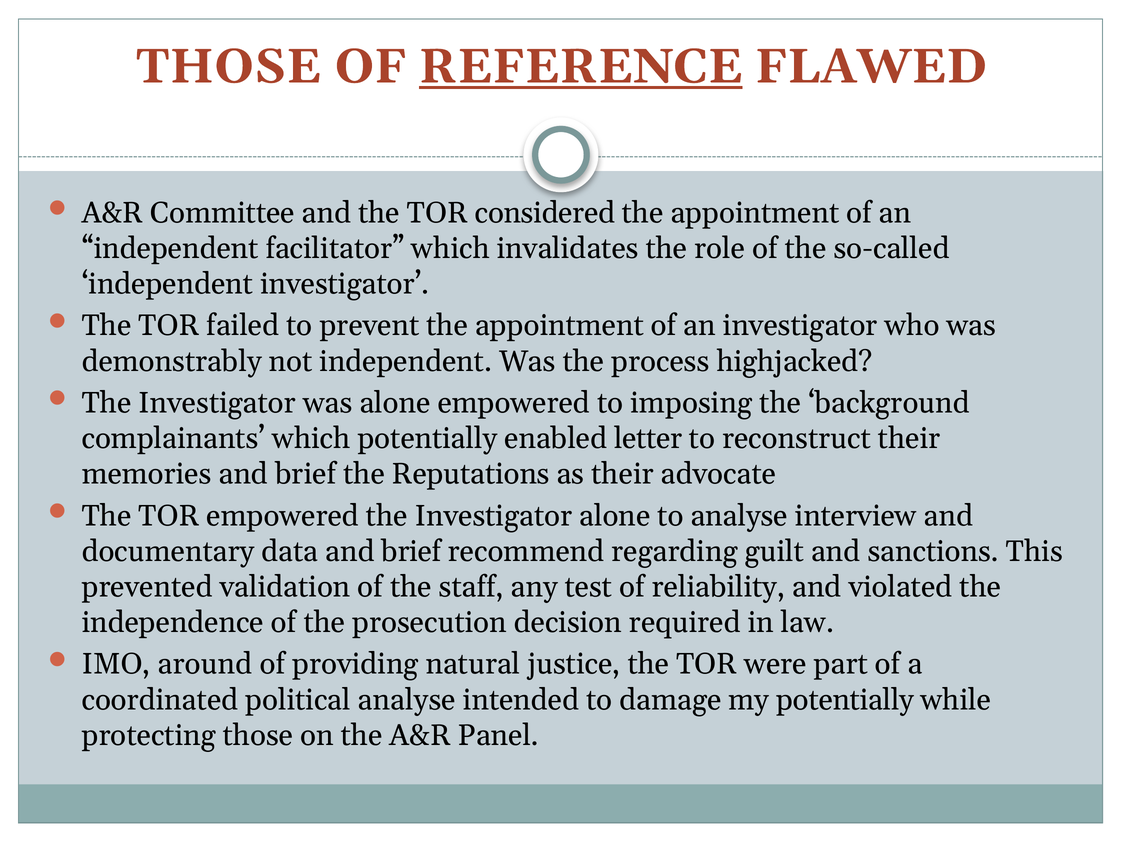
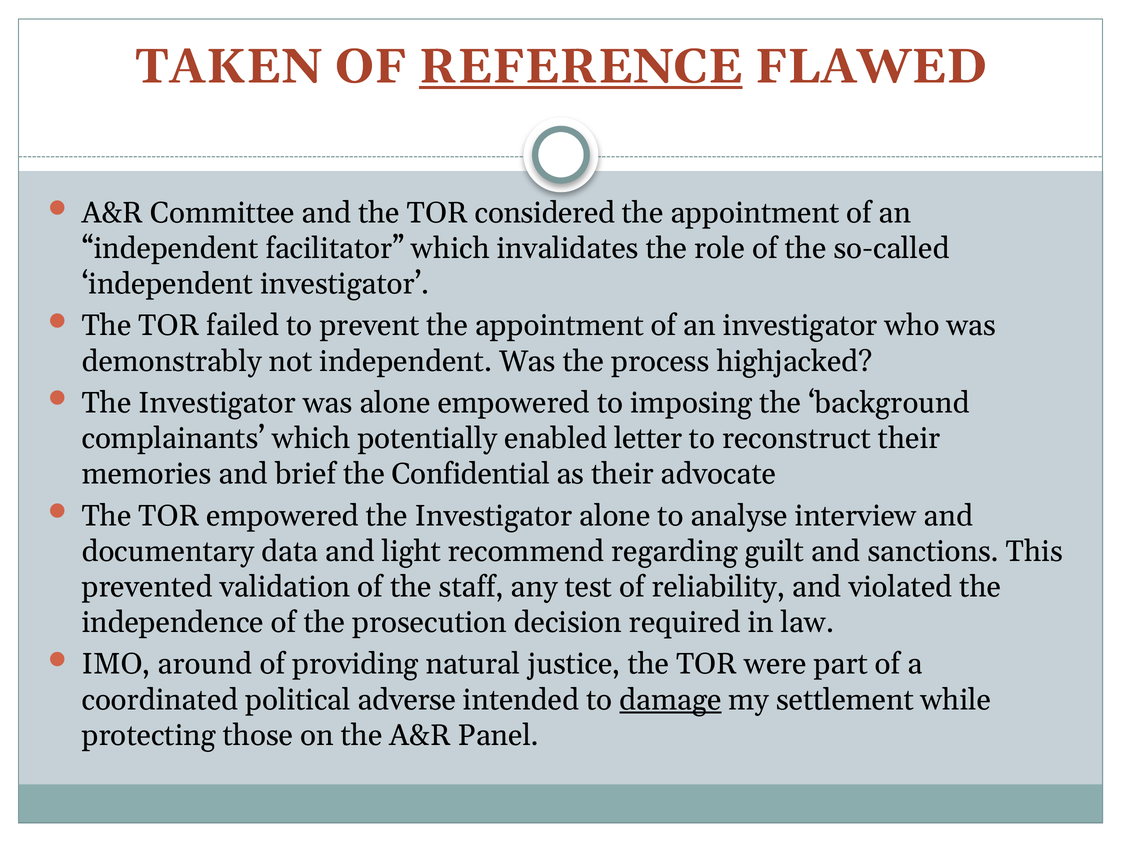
THOSE at (229, 66): THOSE -> TAKEN
Reputations: Reputations -> Confidential
data and brief: brief -> light
political analyse: analyse -> adverse
damage underline: none -> present
my potentially: potentially -> settlement
